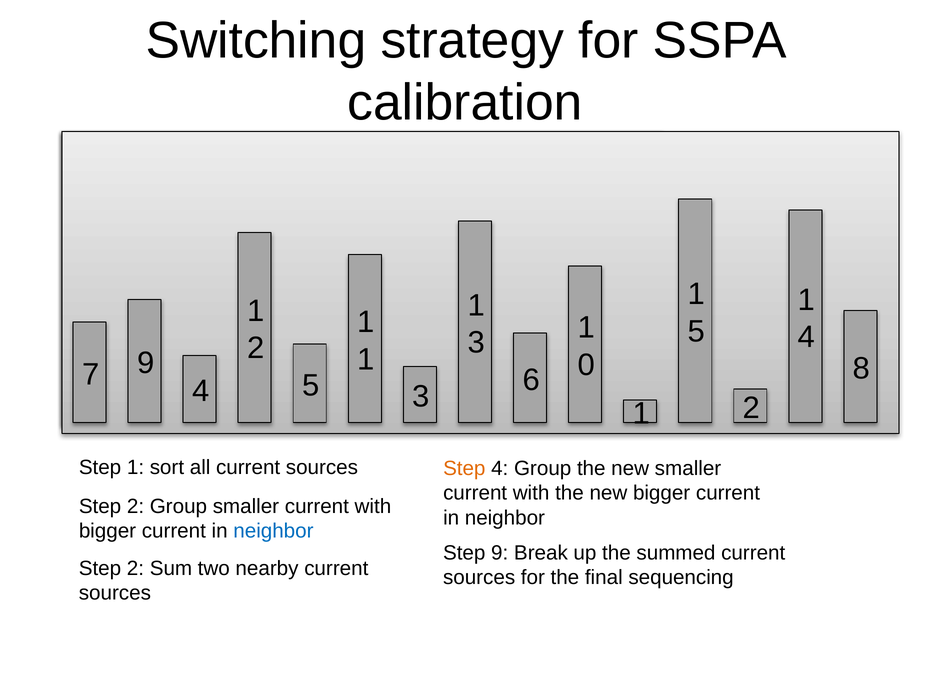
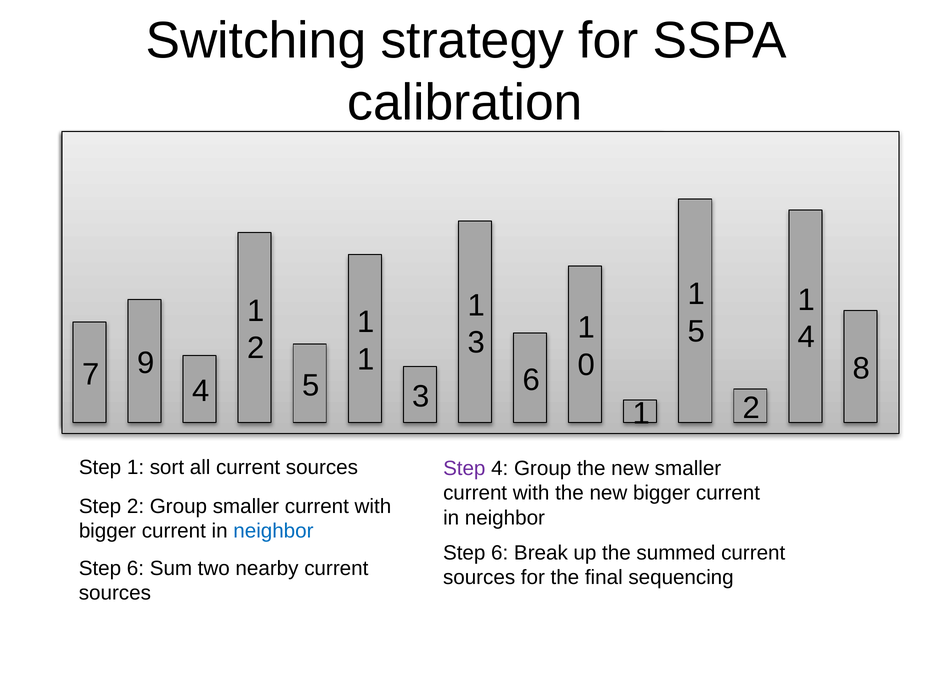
Step at (464, 469) colour: orange -> purple
9 at (500, 553): 9 -> 6
2 at (135, 569): 2 -> 6
